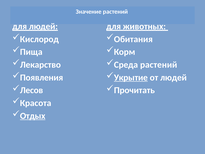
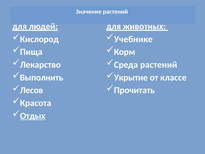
Обитания: Обитания -> Учебнике
Появления: Появления -> Выполнить
Укрытие underline: present -> none
от людей: людей -> классе
